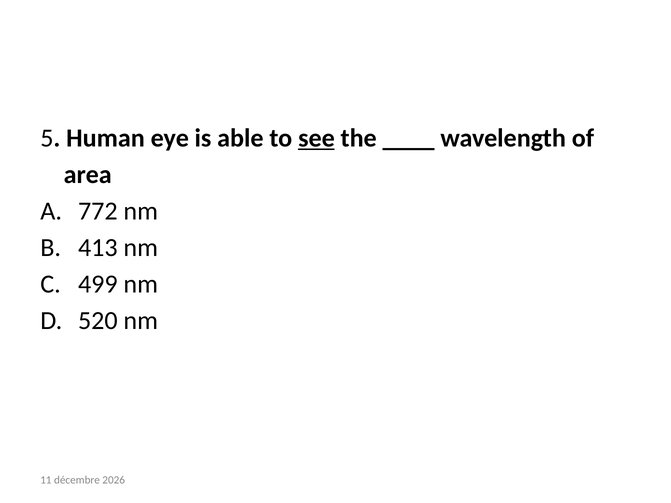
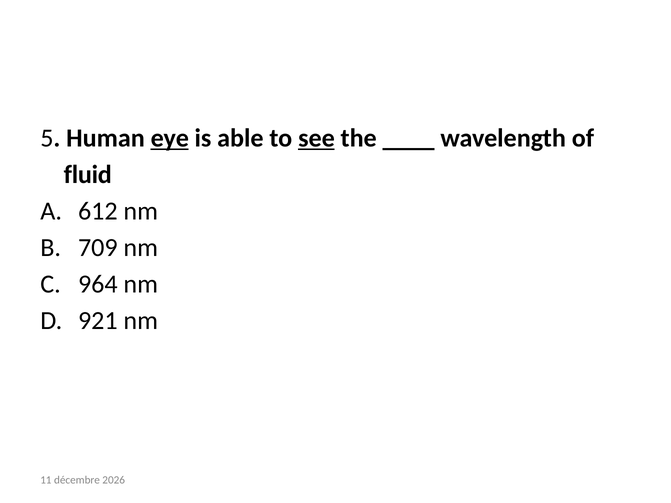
eye underline: none -> present
area: area -> fluid
772: 772 -> 612
413: 413 -> 709
499: 499 -> 964
520: 520 -> 921
